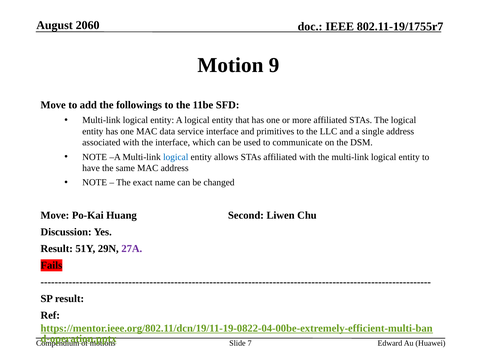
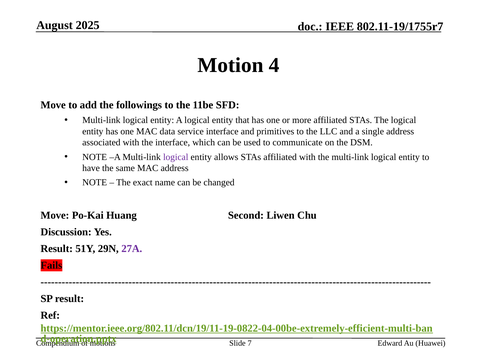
2060: 2060 -> 2025
9: 9 -> 4
logical at (176, 157) colour: blue -> purple
